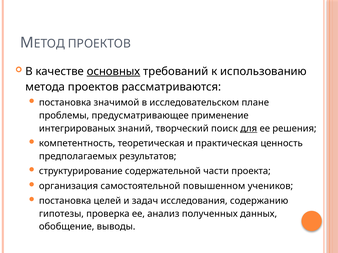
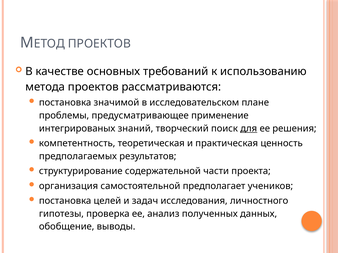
основных underline: present -> none
повышенном: повышенном -> предполагает
содержанию: содержанию -> личностного
